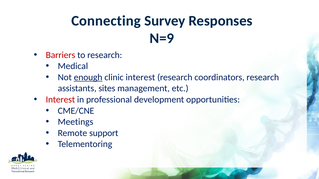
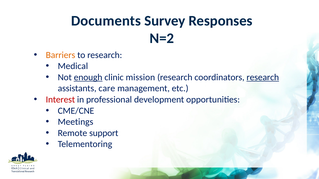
Connecting: Connecting -> Documents
N=9: N=9 -> N=2
Barriers colour: red -> orange
clinic interest: interest -> mission
research at (263, 77) underline: none -> present
sites: sites -> care
